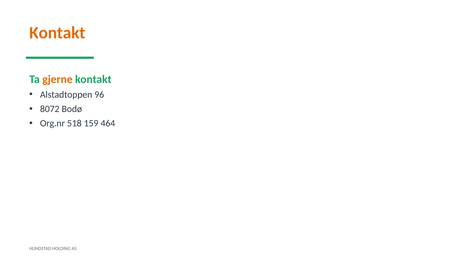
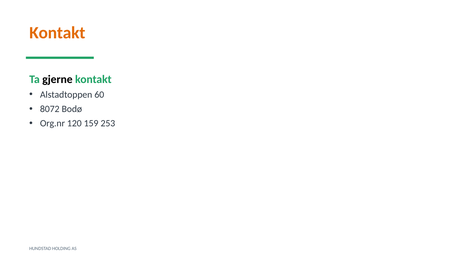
gjerne colour: orange -> black
96: 96 -> 60
518: 518 -> 120
464: 464 -> 253
